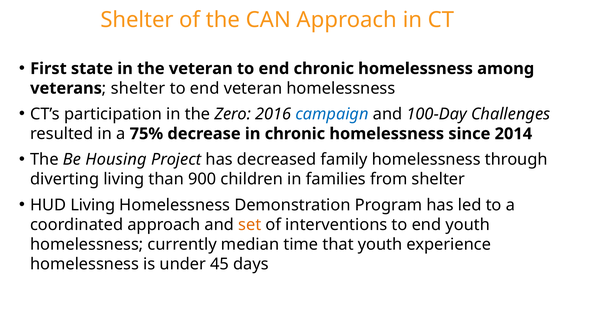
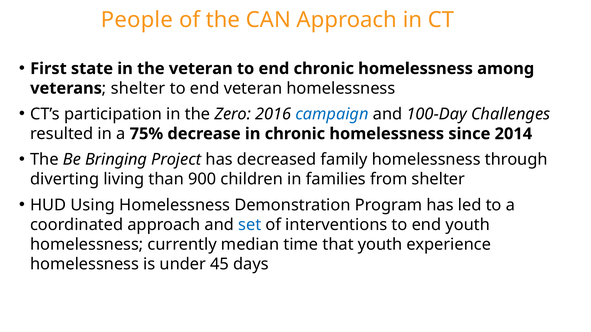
Shelter at (137, 20): Shelter -> People
Housing: Housing -> Bringing
HUD Living: Living -> Using
set colour: orange -> blue
